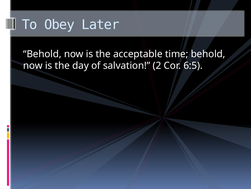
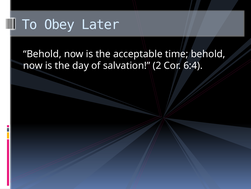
6:5: 6:5 -> 6:4
